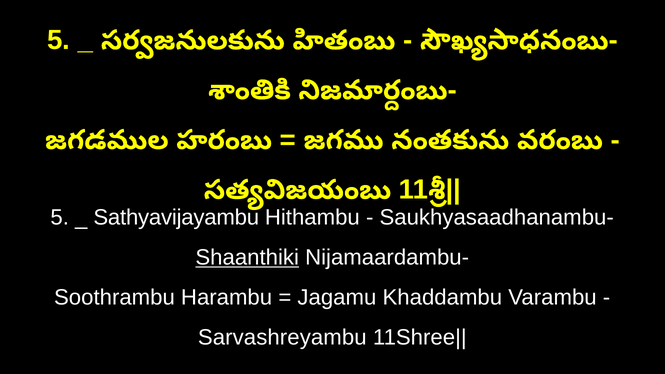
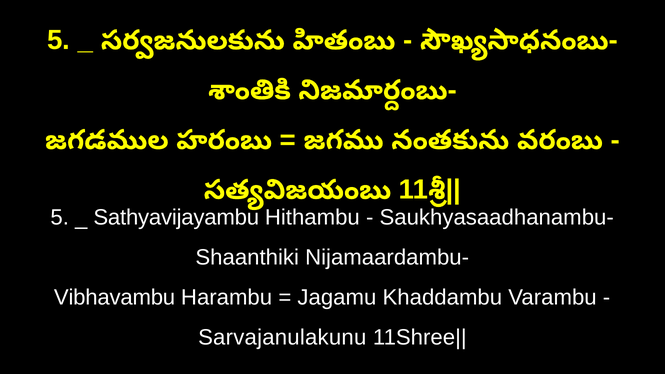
Shaanthiki underline: present -> none
Soothrambu: Soothrambu -> Vibhavambu
Sarvashreyambu: Sarvashreyambu -> Sarvajanulakunu
